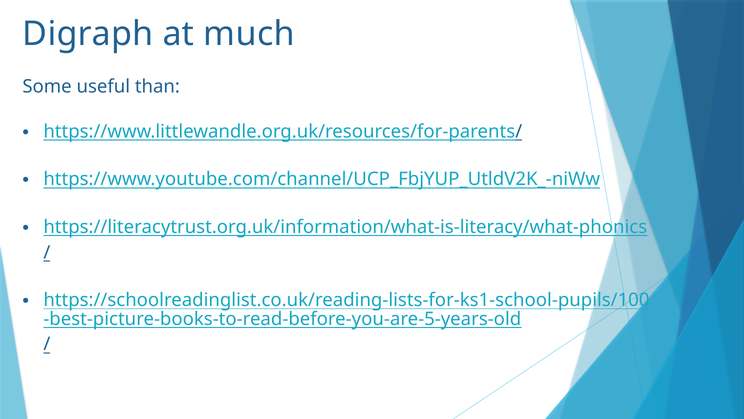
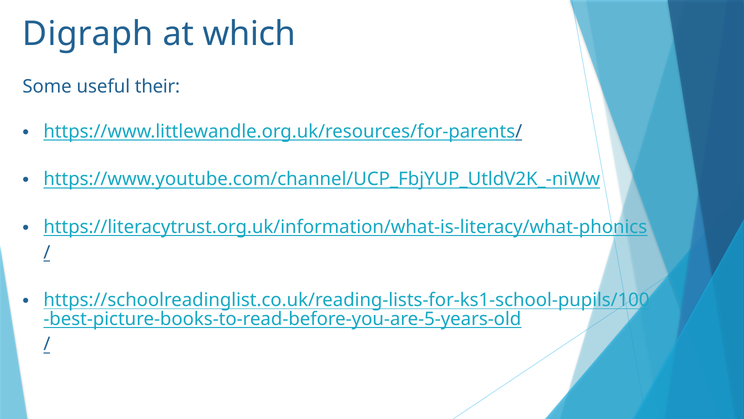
much: much -> which
than: than -> their
